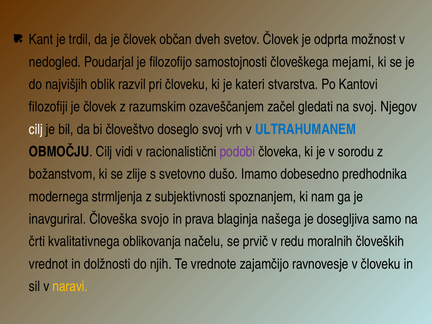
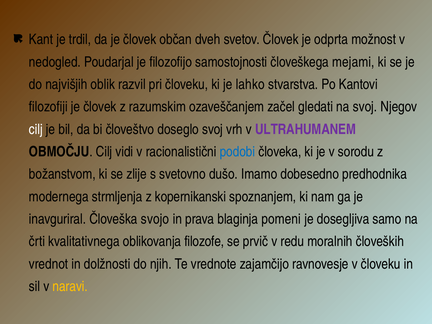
kateri: kateri -> lahko
ULTRAHUMANEM colour: blue -> purple
podobi colour: purple -> blue
subjektivnosti: subjektivnosti -> kopernikanski
našega: našega -> pomeni
načelu: načelu -> filozofe
